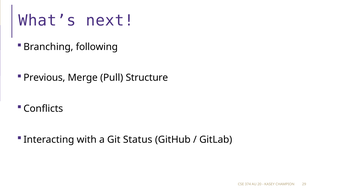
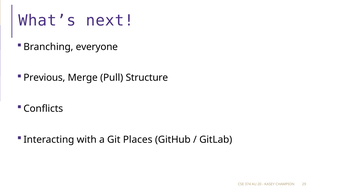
following: following -> everyone
Status: Status -> Places
